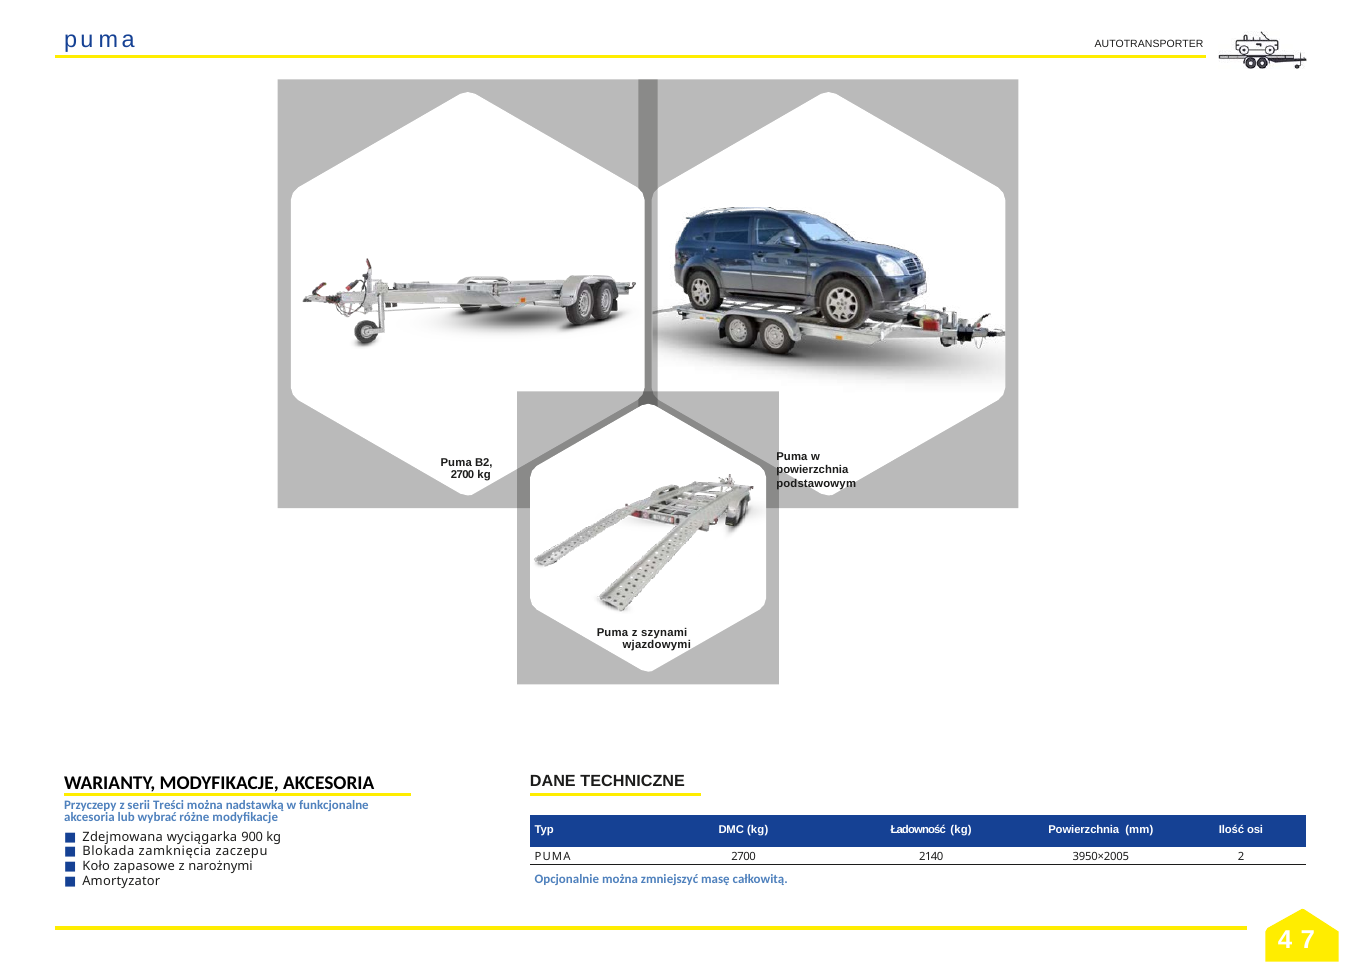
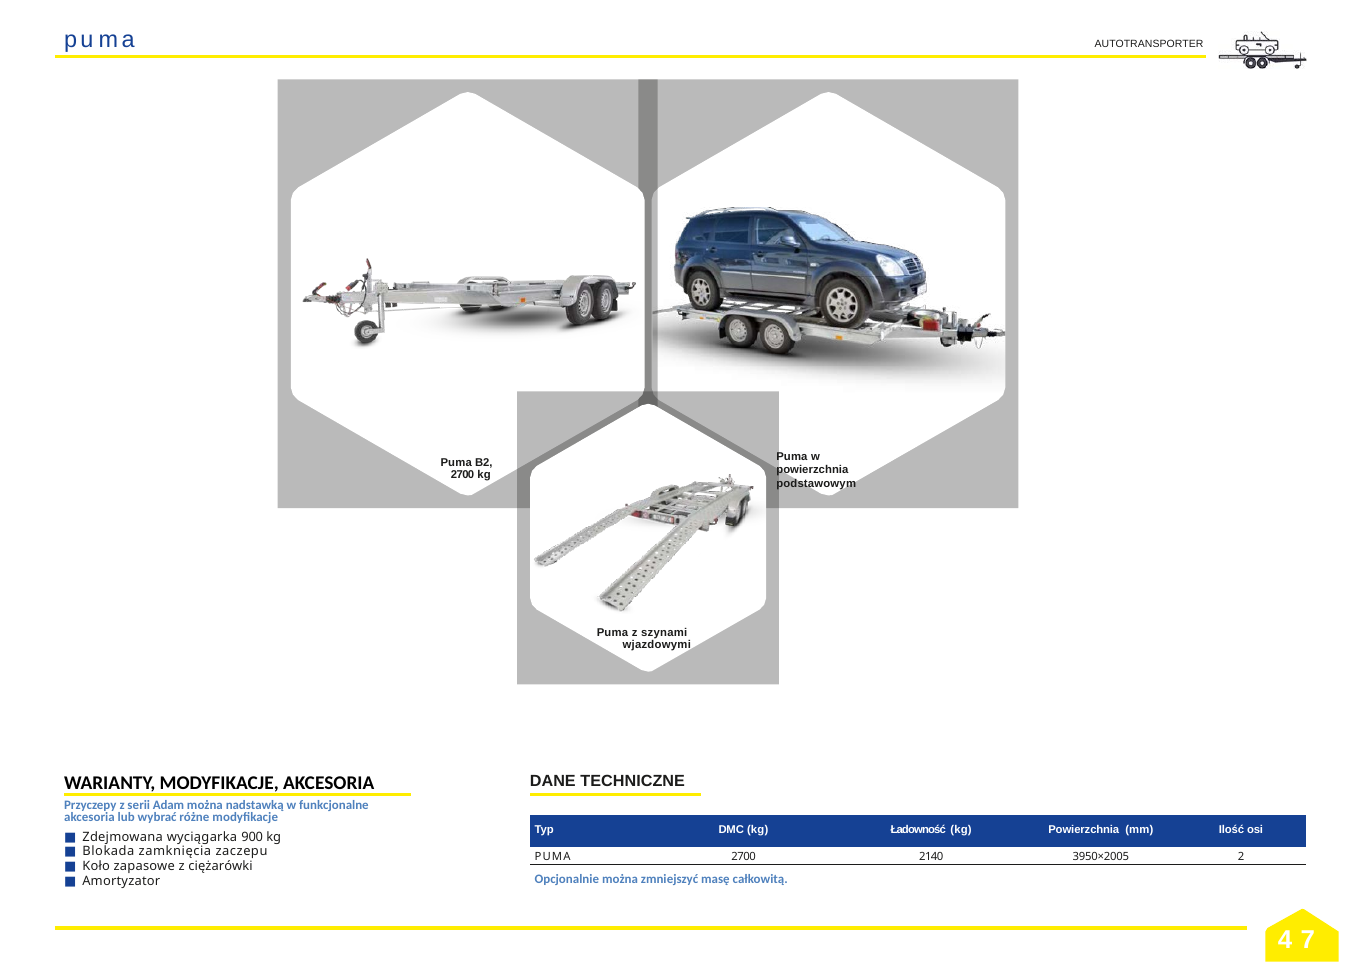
Treści: Treści -> Adam
narożnymi: narożnymi -> ciężarówki
